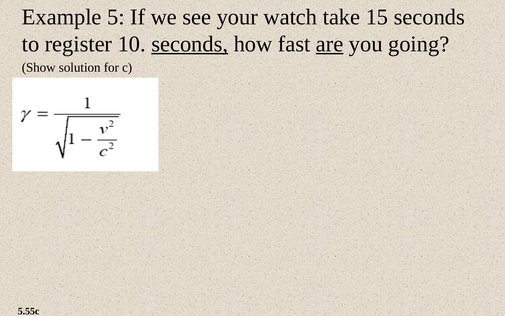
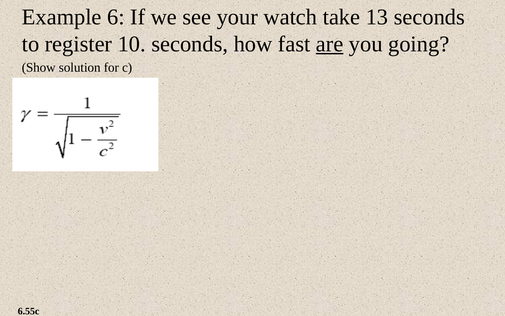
5: 5 -> 6
15: 15 -> 13
seconds at (190, 44) underline: present -> none
5.55c: 5.55c -> 6.55c
